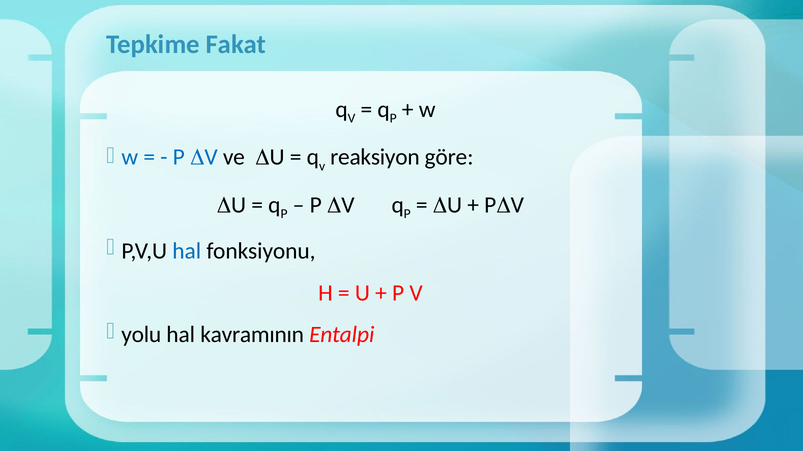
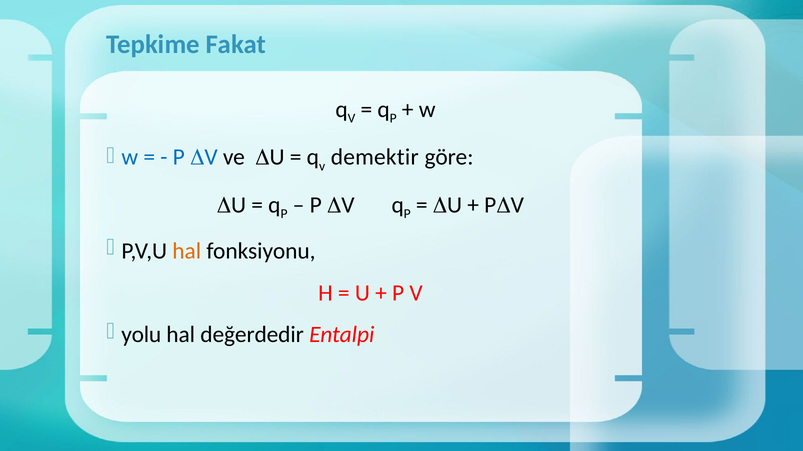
reaksiyon: reaksiyon -> demektir
hal at (187, 251) colour: blue -> orange
kavramının: kavramının -> değerdedir
